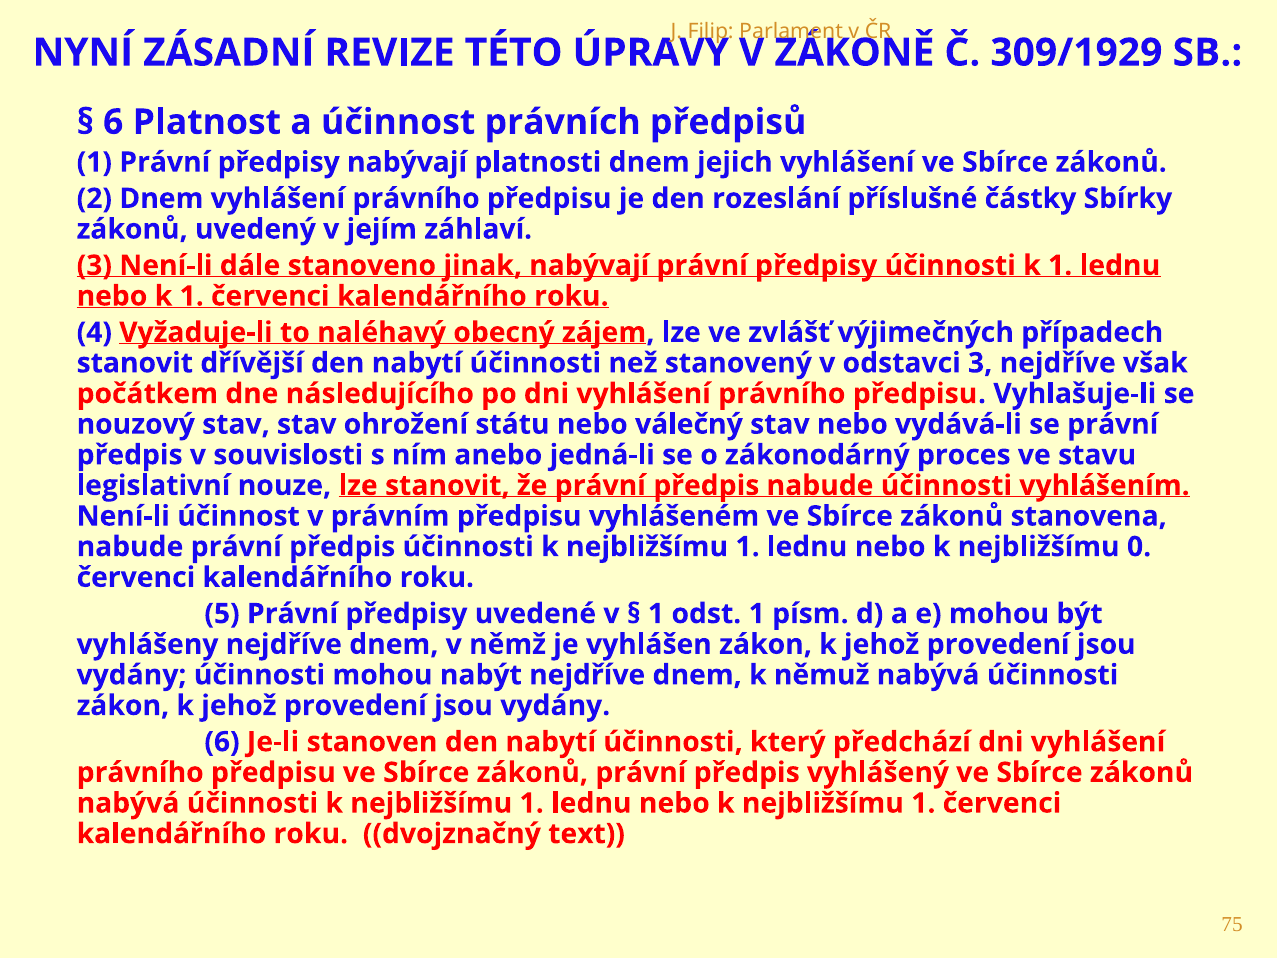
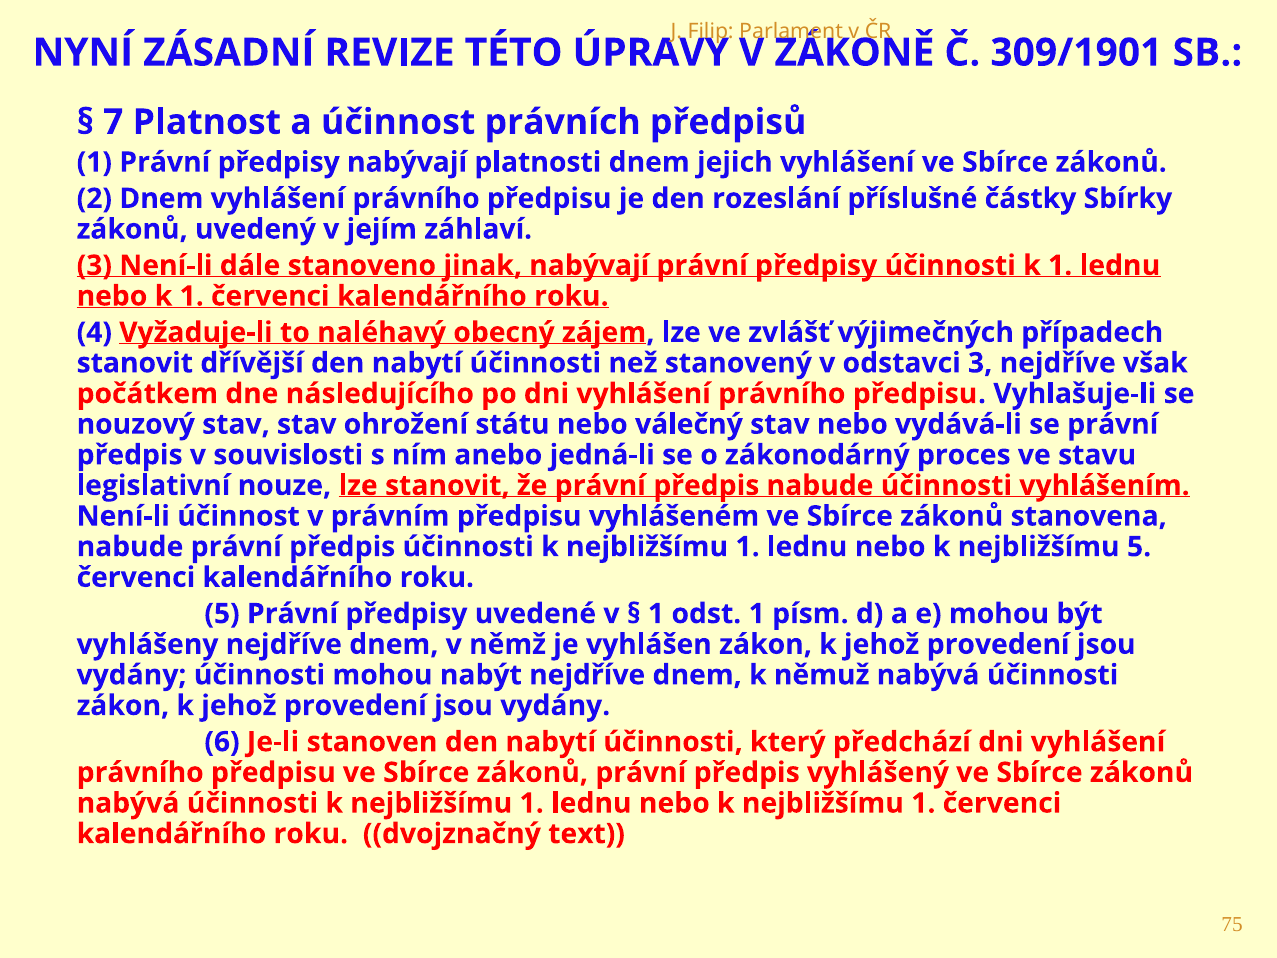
309/1929: 309/1929 -> 309/1901
6 at (113, 122): 6 -> 7
nejbližšímu 0: 0 -> 5
